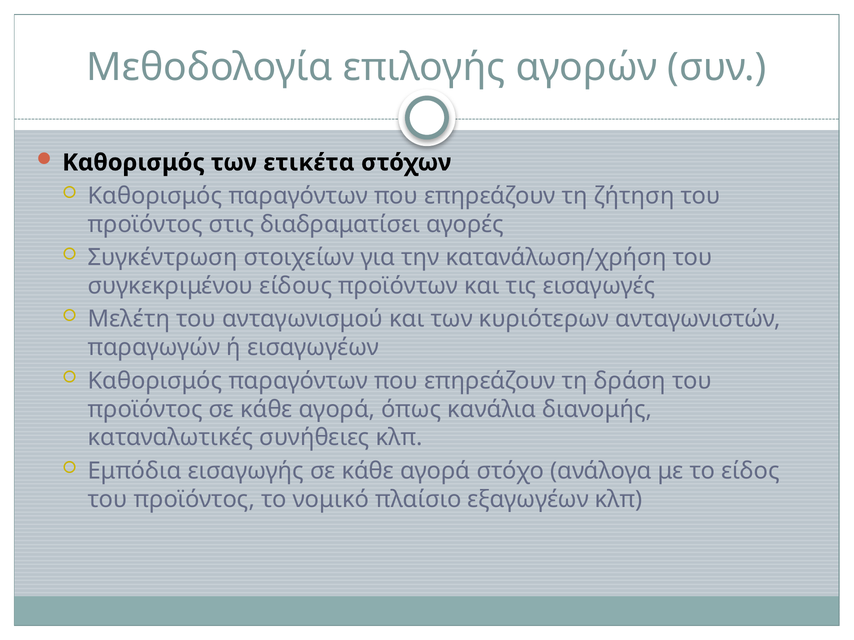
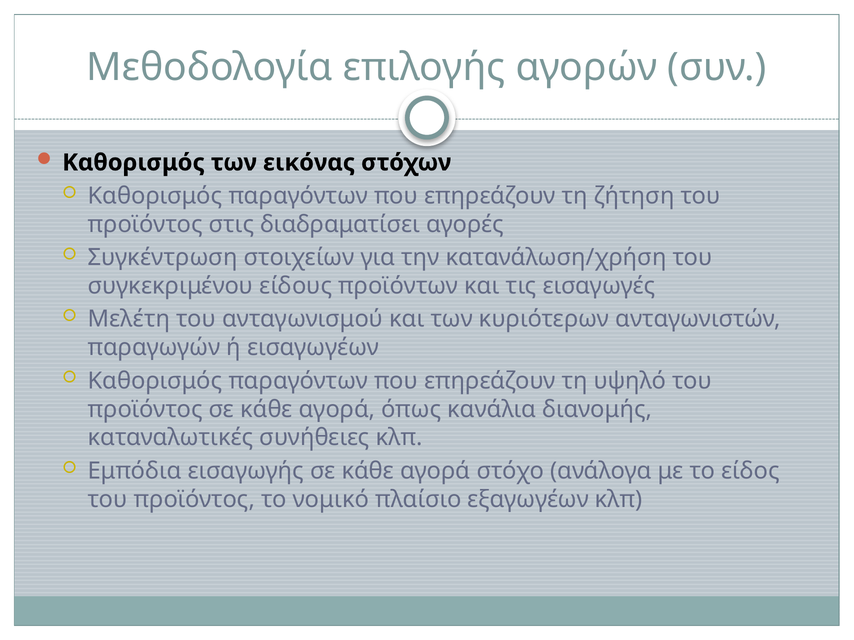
ετικέτα: ετικέτα -> εικόνας
δράση: δράση -> υψηλό
